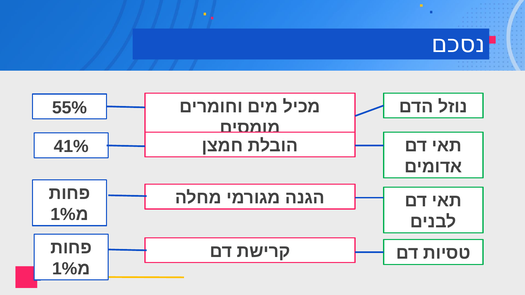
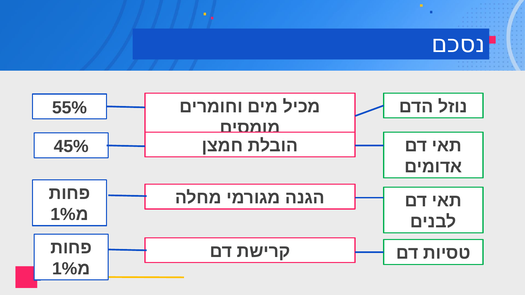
41%: 41% -> 45%
